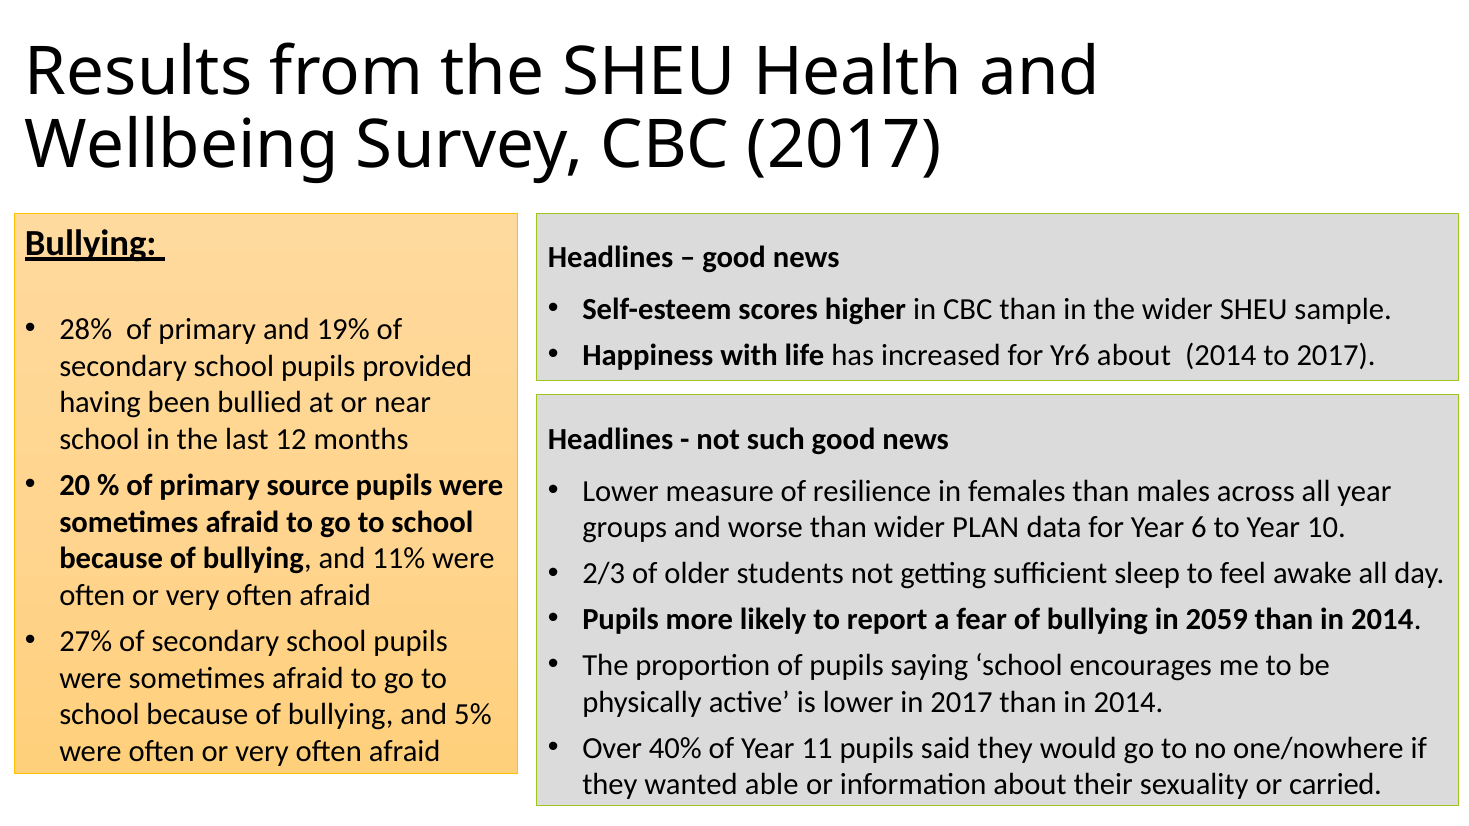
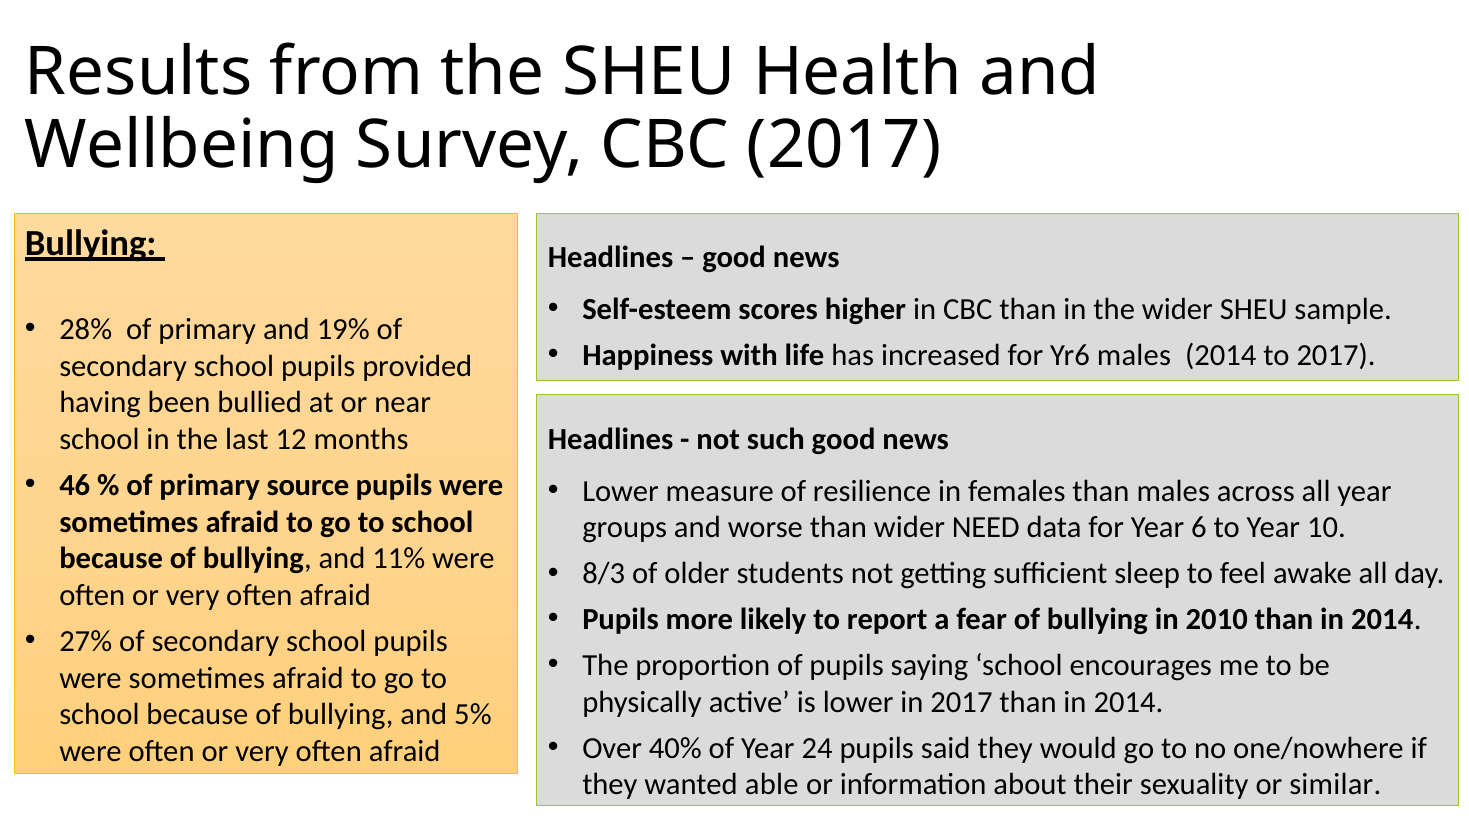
Yr6 about: about -> males
20: 20 -> 46
PLAN: PLAN -> NEED
2/3: 2/3 -> 8/3
2059: 2059 -> 2010
11: 11 -> 24
carried: carried -> similar
